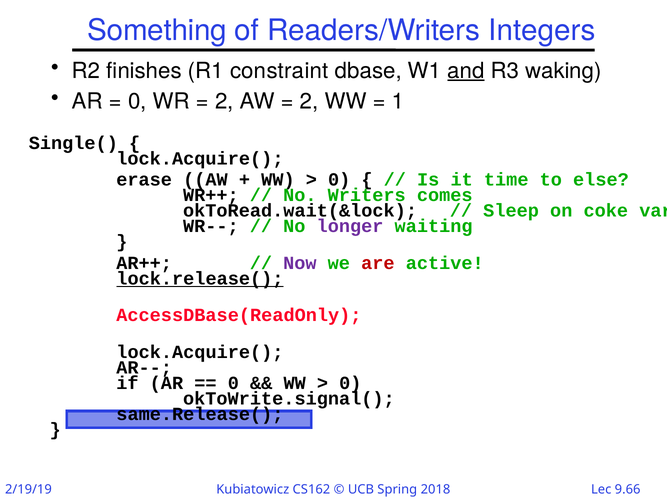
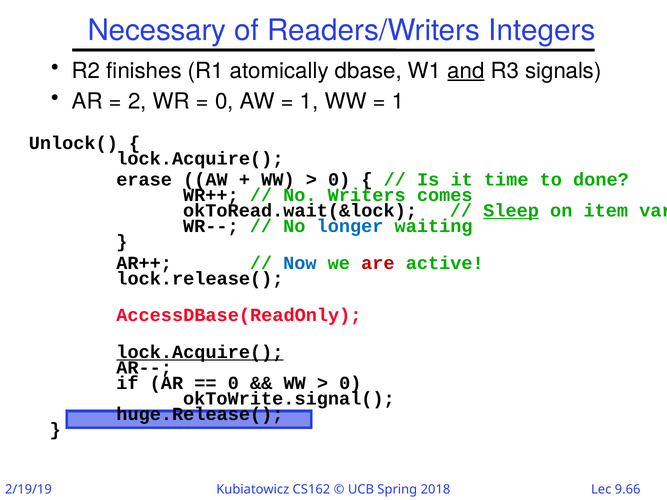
Something: Something -> Necessary
constraint: constraint -> atomically
waking: waking -> signals
0 at (137, 101): 0 -> 2
2 at (224, 101): 2 -> 0
2 at (309, 101): 2 -> 1
Single(: Single( -> Unlock(
else: else -> done
Sleep underline: none -> present
coke: coke -> item
longer colour: purple -> blue
Now colour: purple -> blue
lock.release( underline: present -> none
lock.Acquire( at (200, 352) underline: none -> present
same.Release(: same.Release( -> huge.Release(
